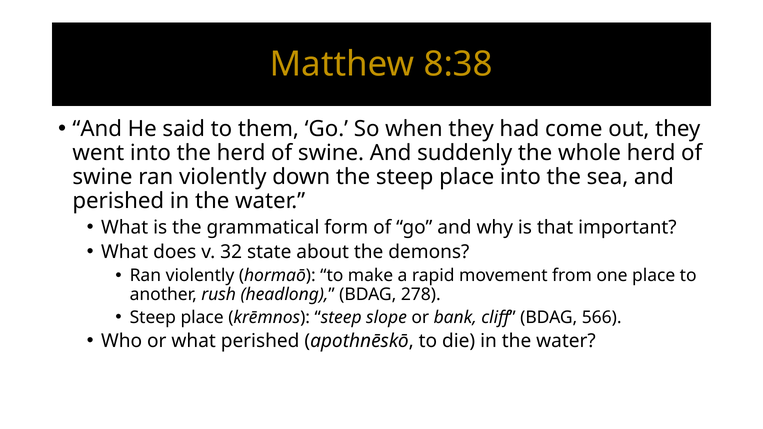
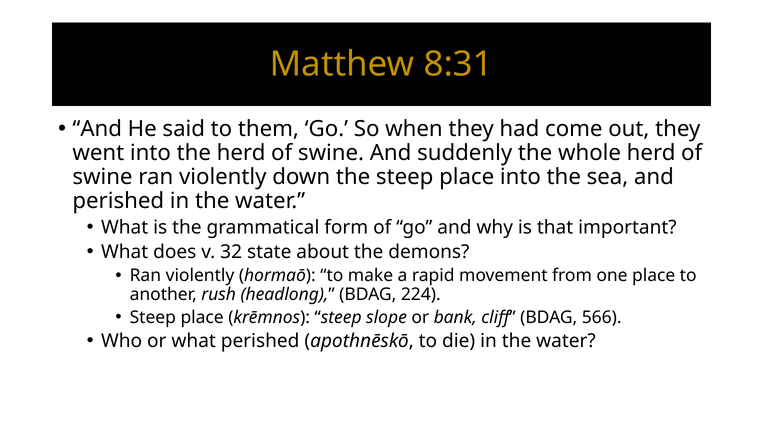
8:38: 8:38 -> 8:31
278: 278 -> 224
